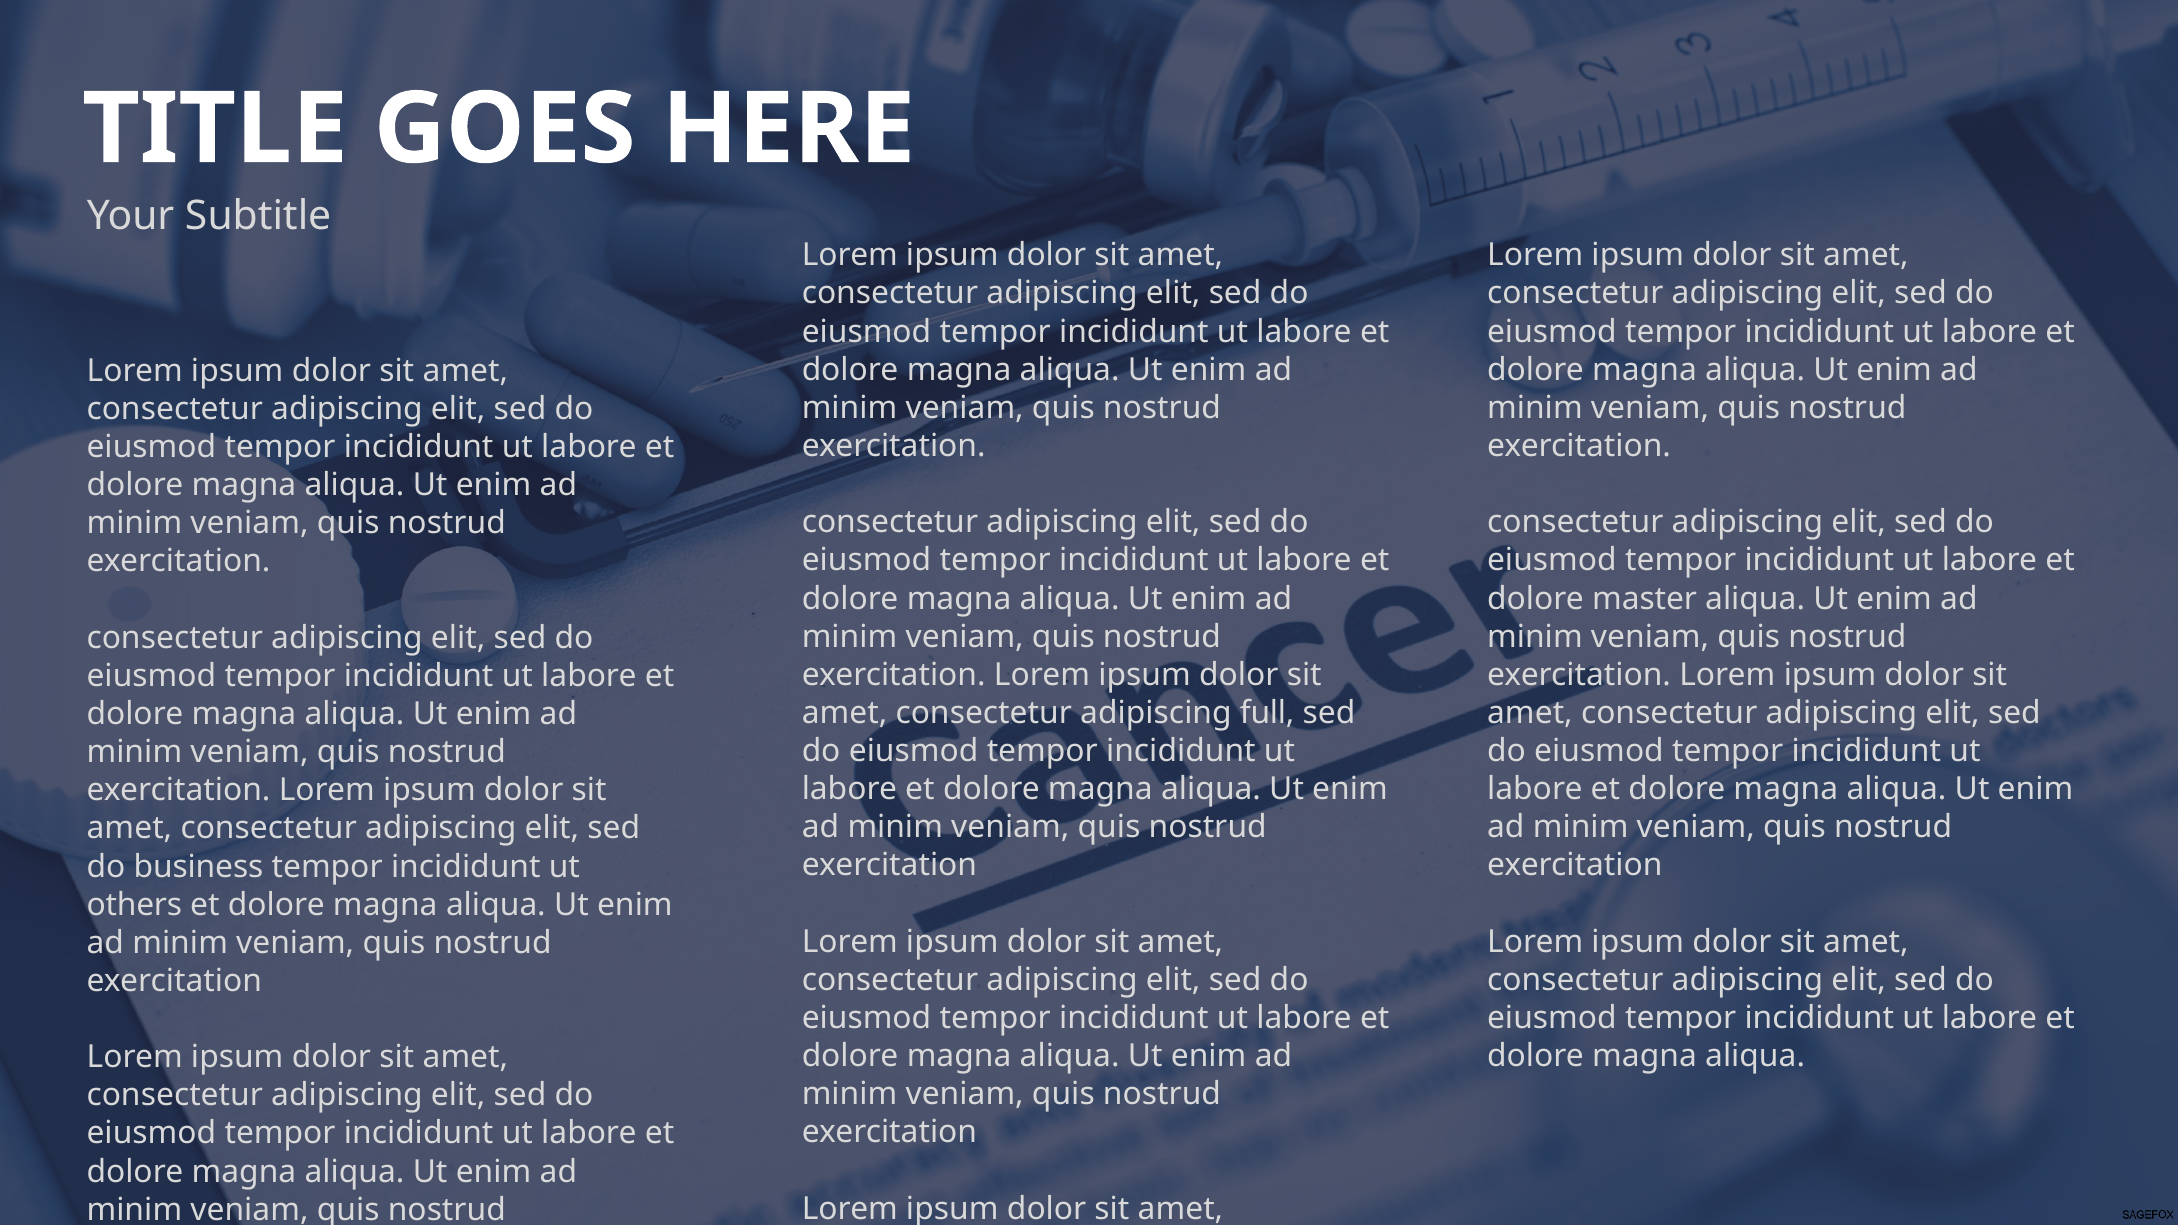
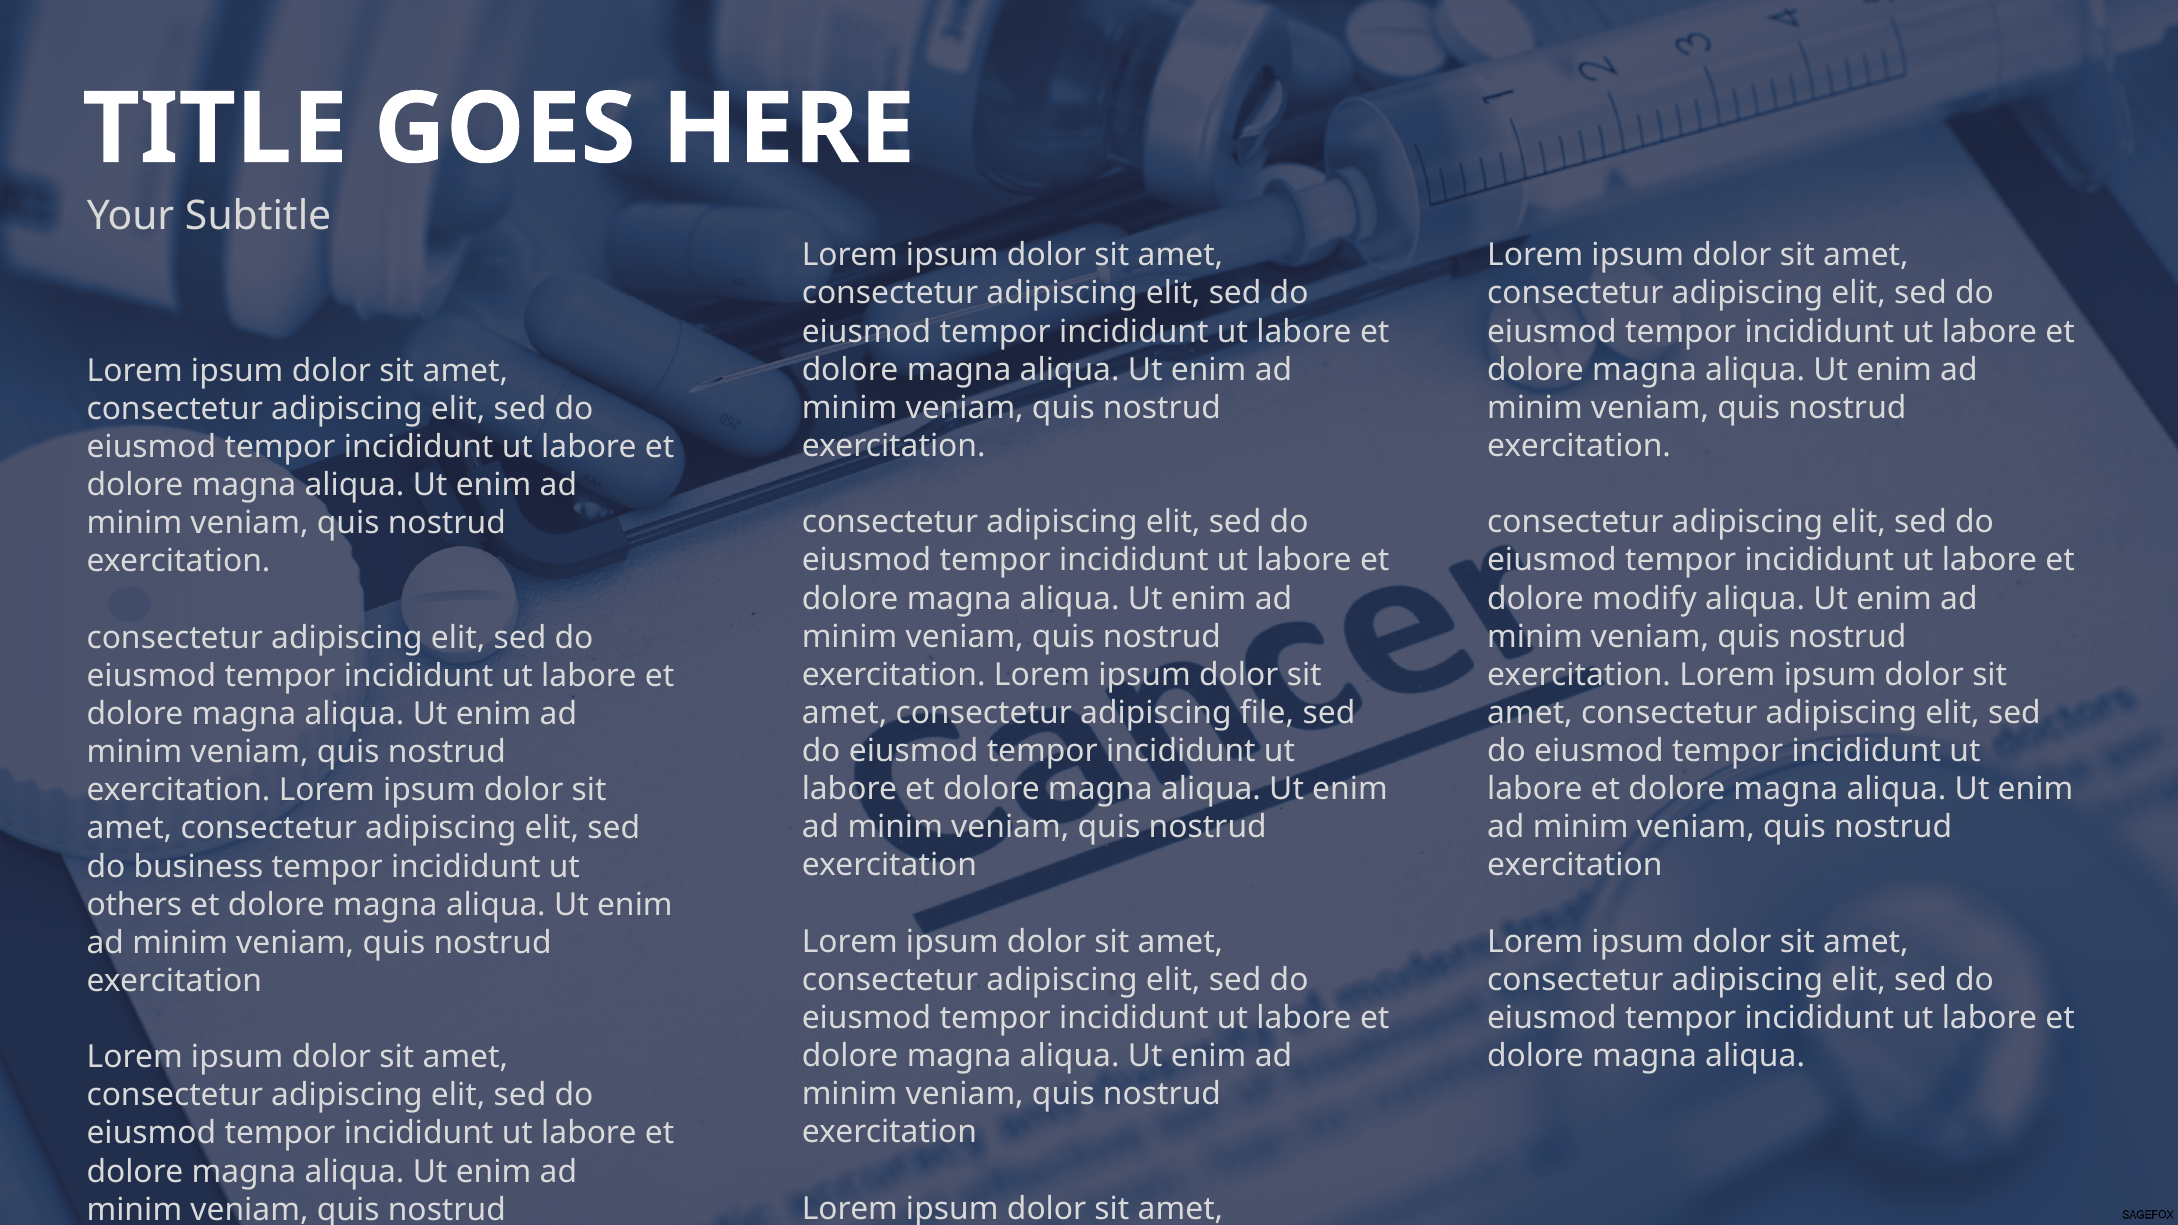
master: master -> modify
full: full -> file
